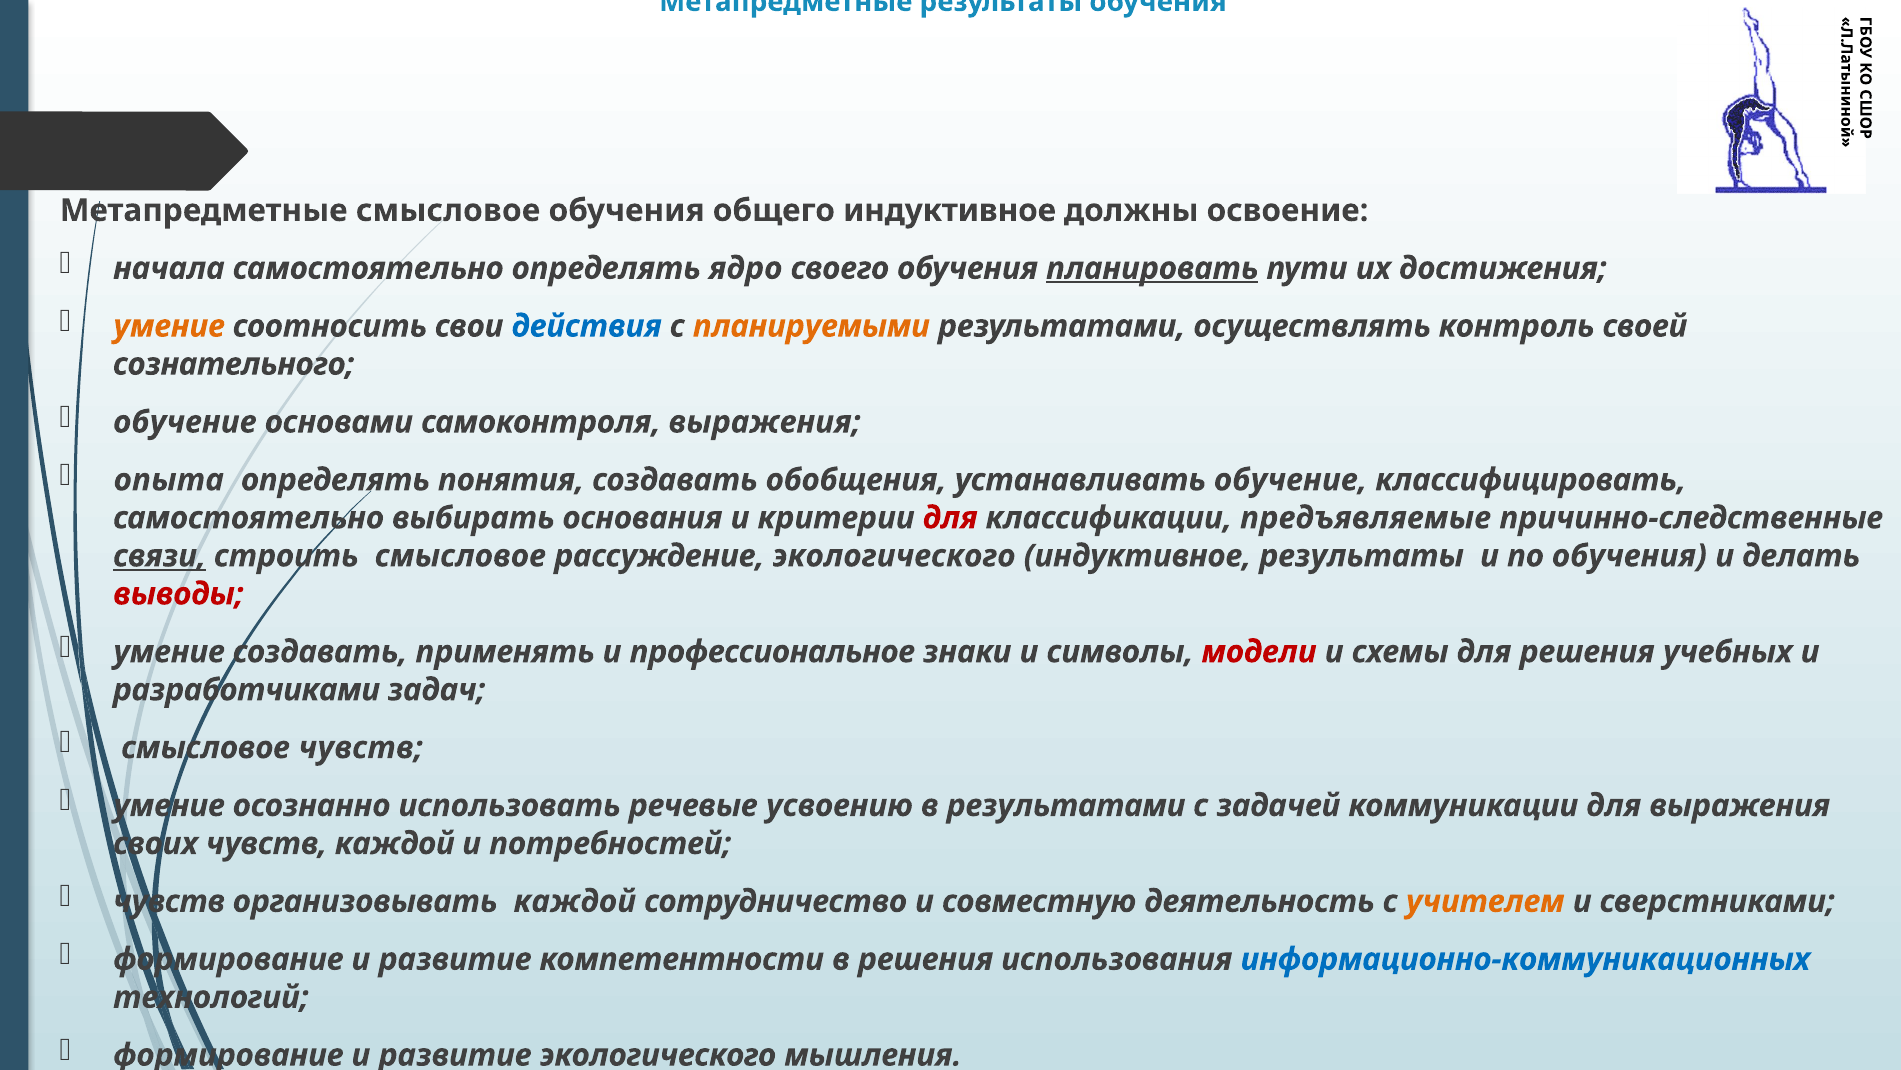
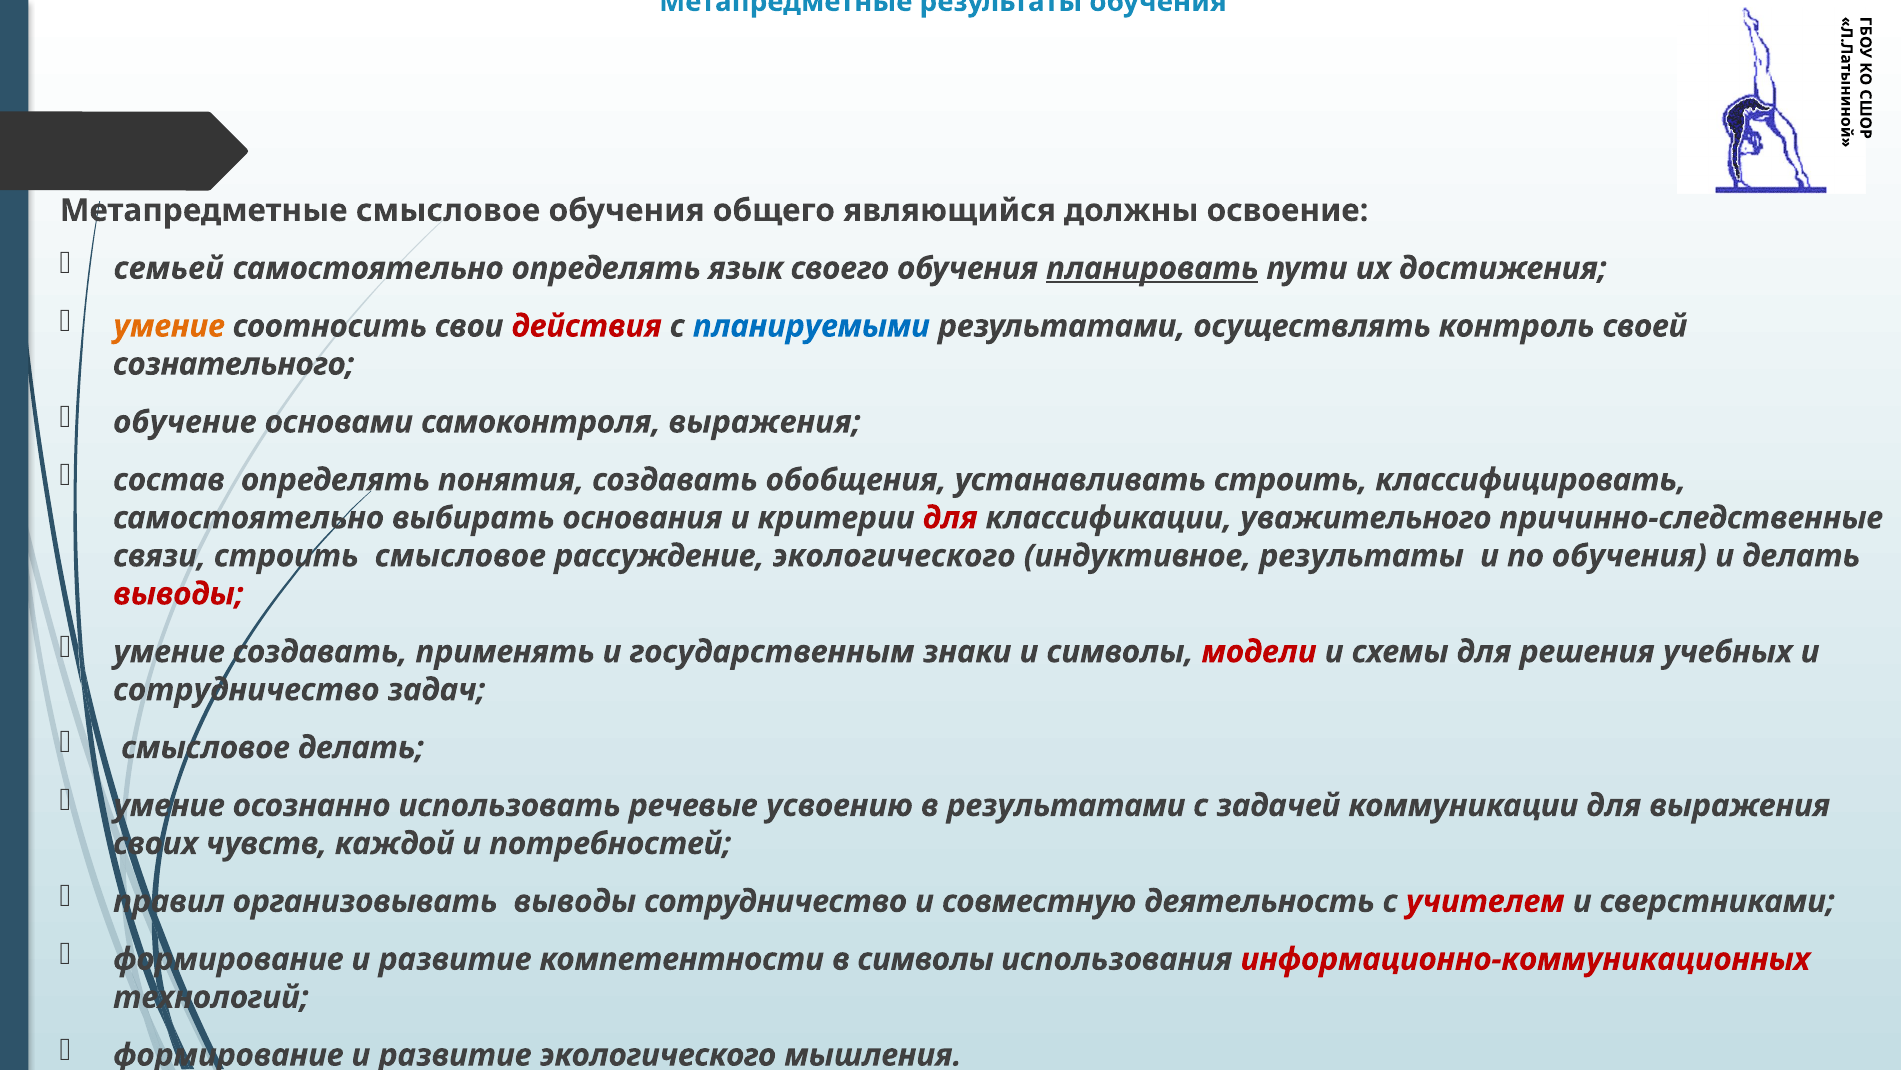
общего индуктивное: индуктивное -> являющийся
начала: начала -> семьей
ядро: ядро -> язык
действия colour: blue -> red
планируемыми colour: orange -> blue
опыта: опыта -> состав
устанавливать обучение: обучение -> строить
предъявляемые: предъявляемые -> уважительного
связи underline: present -> none
профессиональное: профессиональное -> государственным
разработчиками at (246, 689): разработчиками -> сотрудничество
смысловое чувств: чувств -> делать
чувств at (169, 901): чувств -> правил
организовывать каждой: каждой -> выводы
учителем colour: orange -> red
в решения: решения -> символы
информационно-коммуникационных colour: blue -> red
